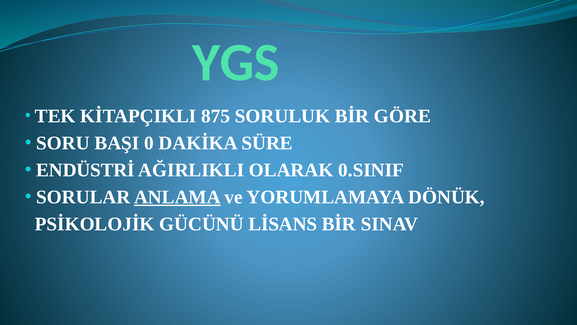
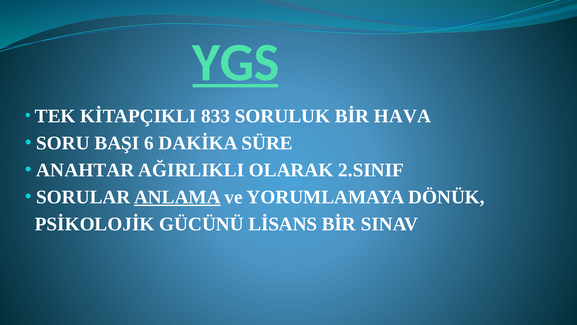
YGS underline: none -> present
875: 875 -> 833
GÖRE: GÖRE -> HAVA
0: 0 -> 6
ENDÜSTRİ: ENDÜSTRİ -> ANAHTAR
0.SINIF: 0.SINIF -> 2.SINIF
